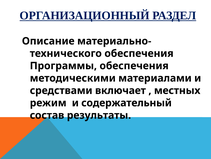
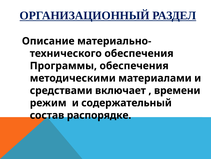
местных: местных -> времени
результаты: результаты -> распорядке
